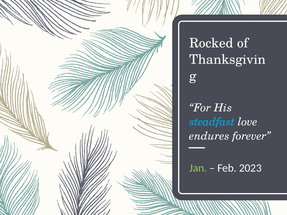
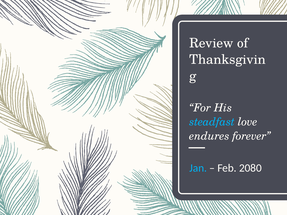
Rocked: Rocked -> Review
Jan colour: light green -> light blue
2023: 2023 -> 2080
